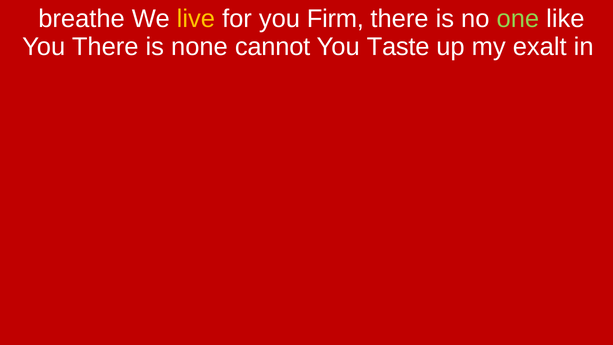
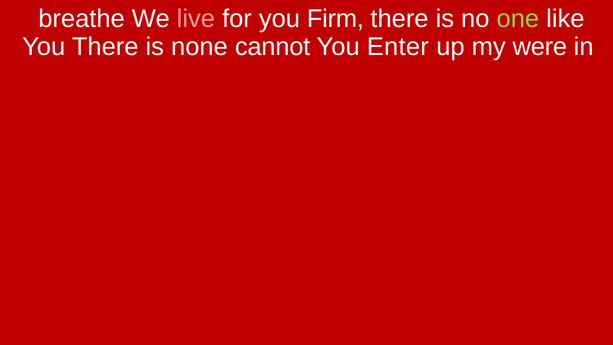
live colour: yellow -> pink
Taste: Taste -> Enter
exalt: exalt -> were
